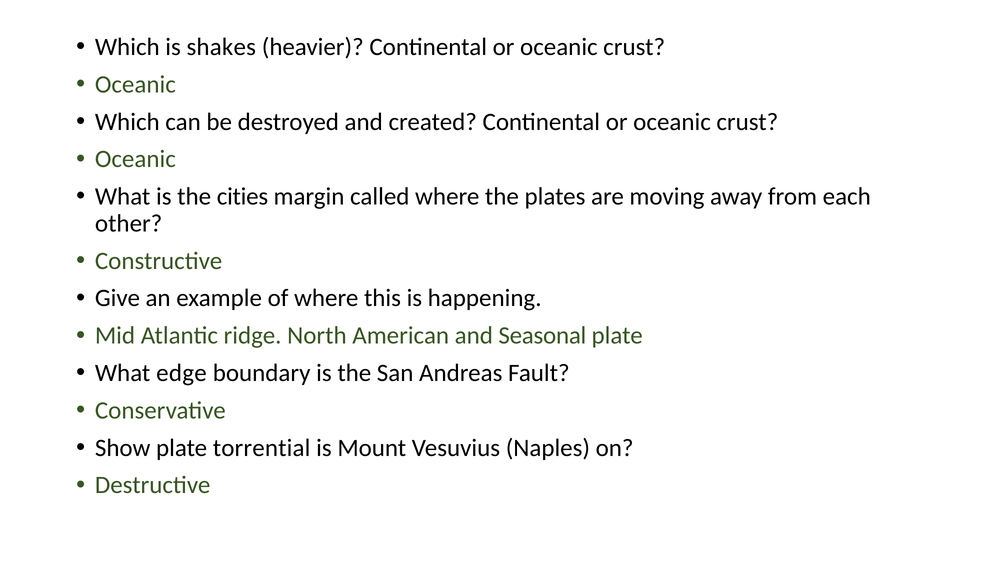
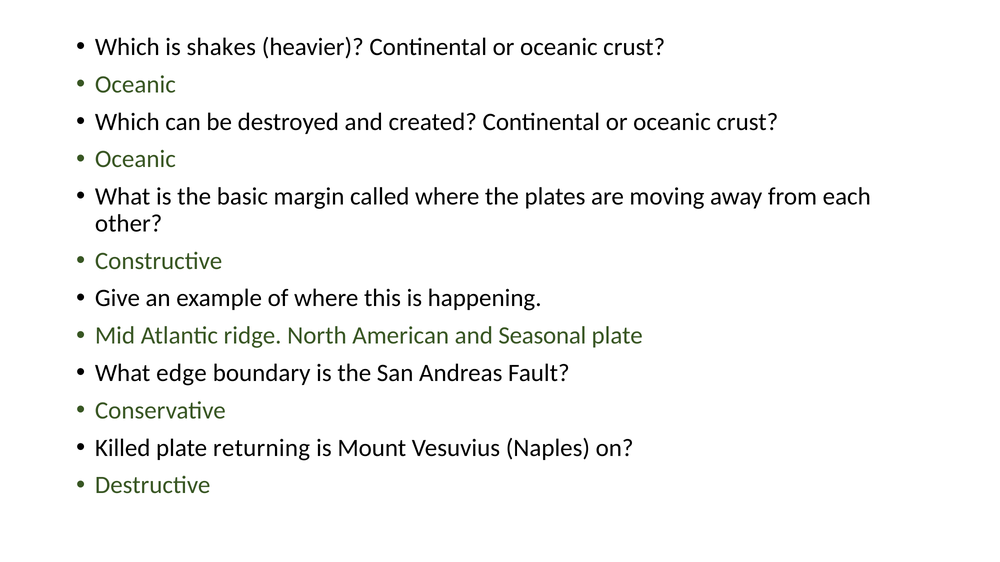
cities: cities -> basic
Show: Show -> Killed
torrential: torrential -> returning
